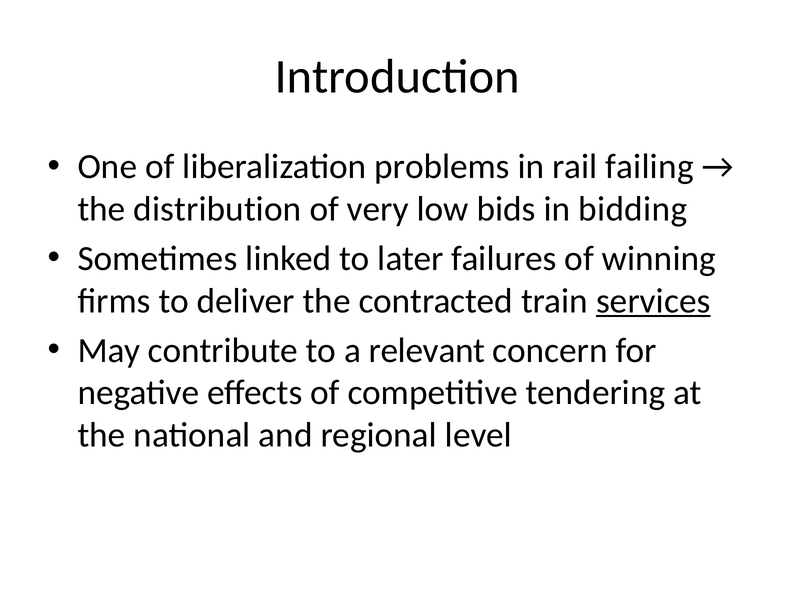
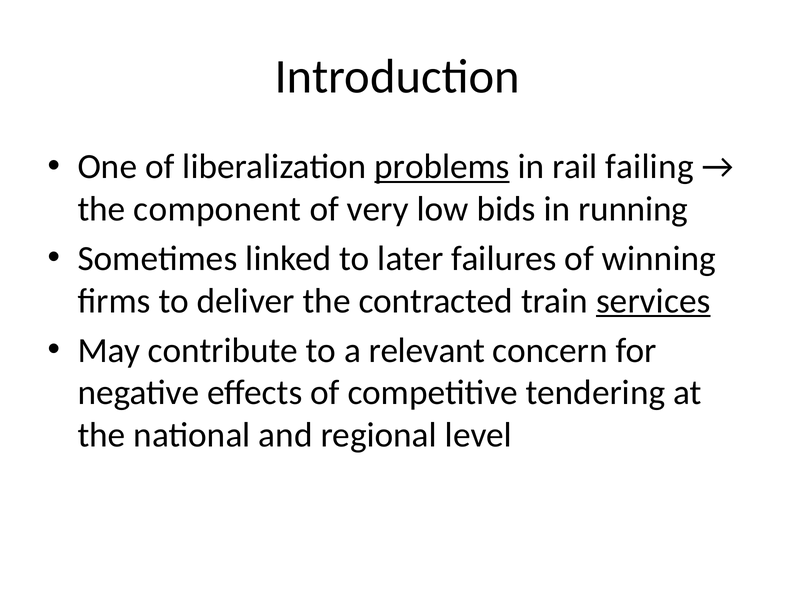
problems underline: none -> present
distribution: distribution -> component
bidding: bidding -> running
